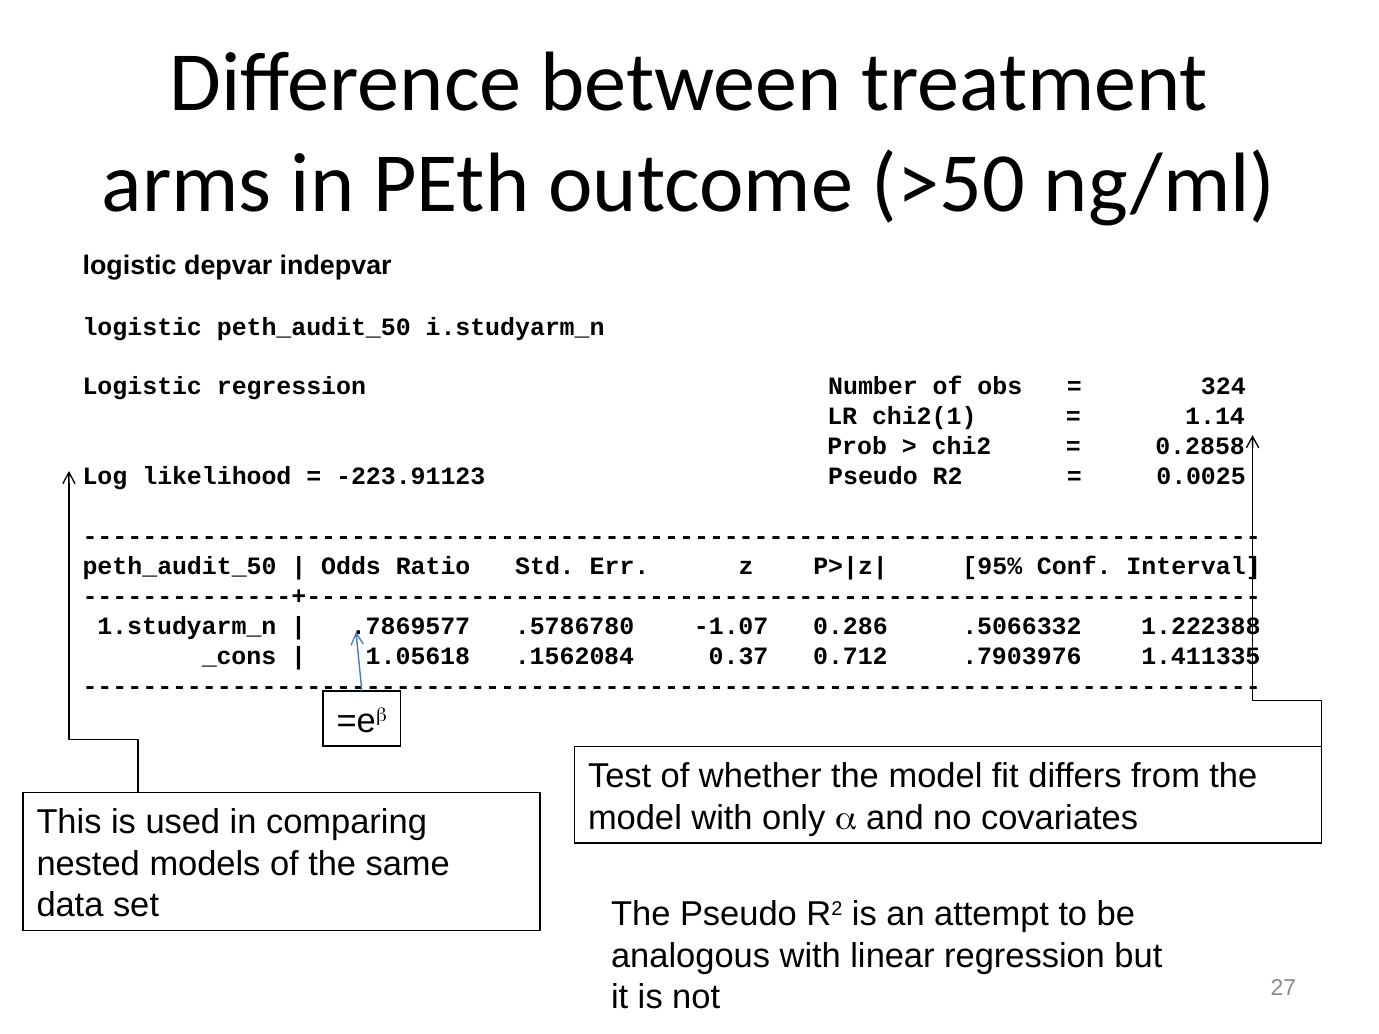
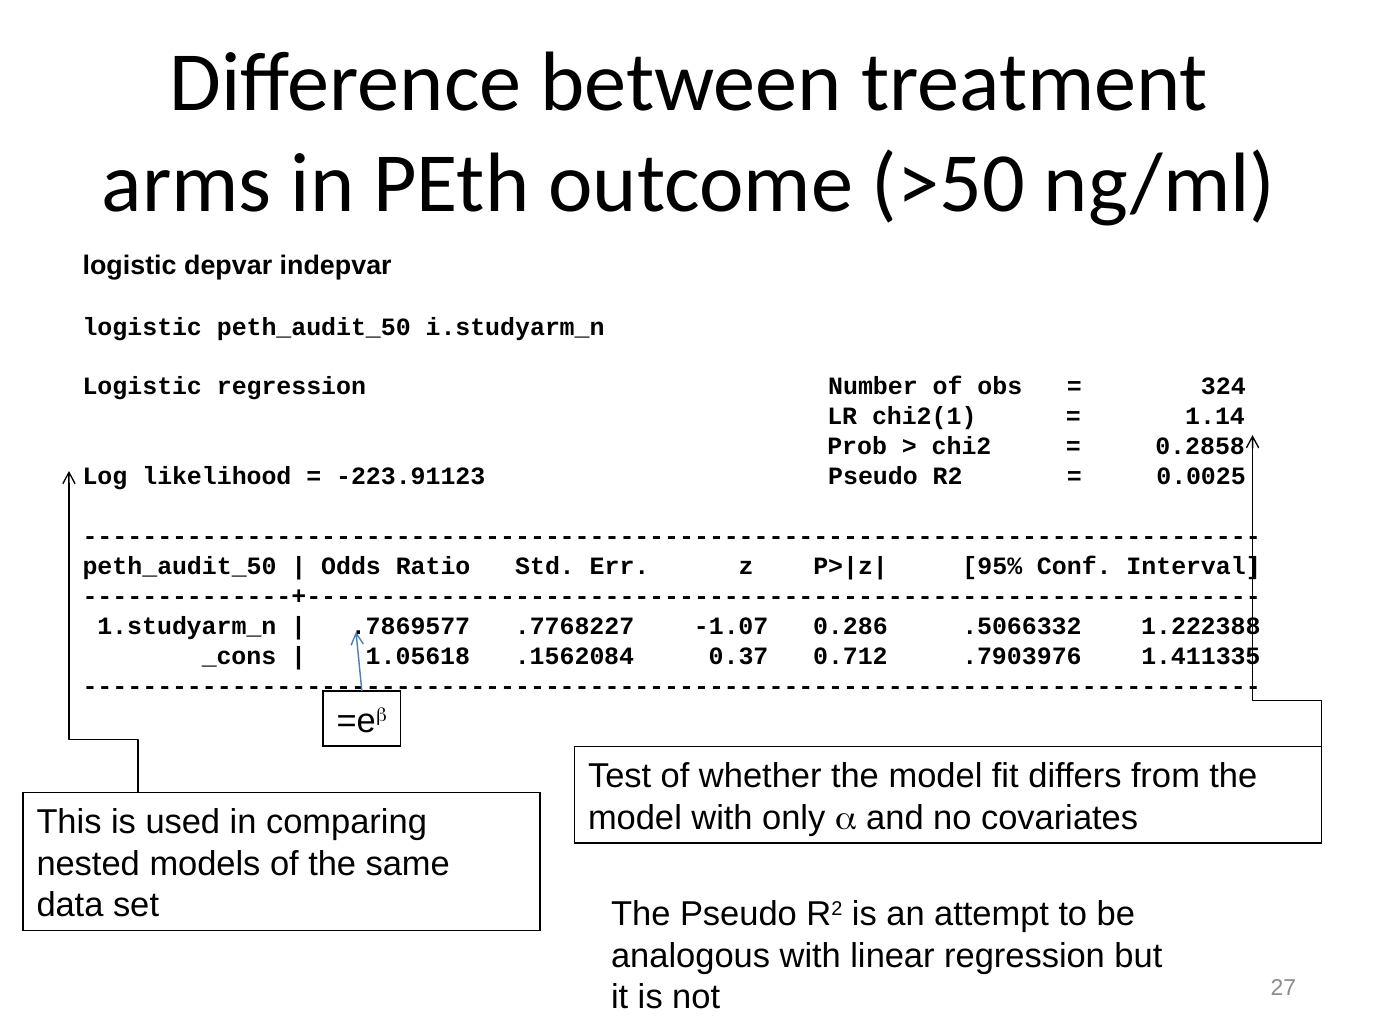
.5786780: .5786780 -> .7768227
